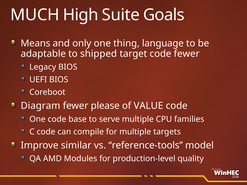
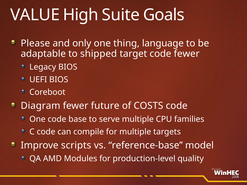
MUCH: MUCH -> VALUE
Means: Means -> Please
please: please -> future
VALUE: VALUE -> COSTS
similar: similar -> scripts
reference-tools: reference-tools -> reference-base
